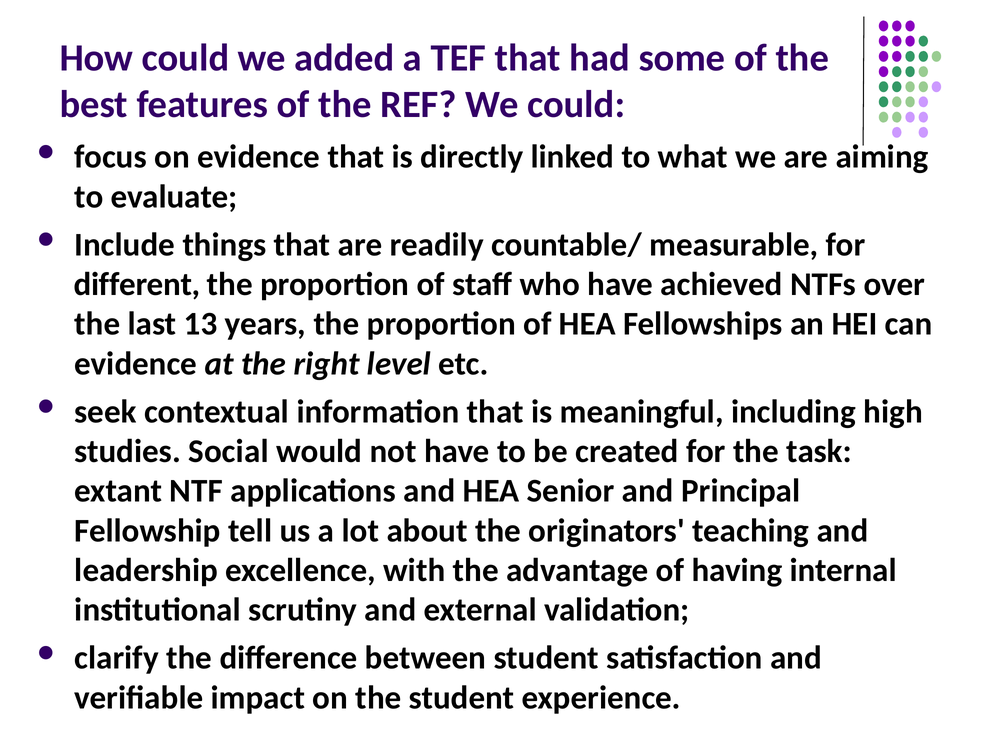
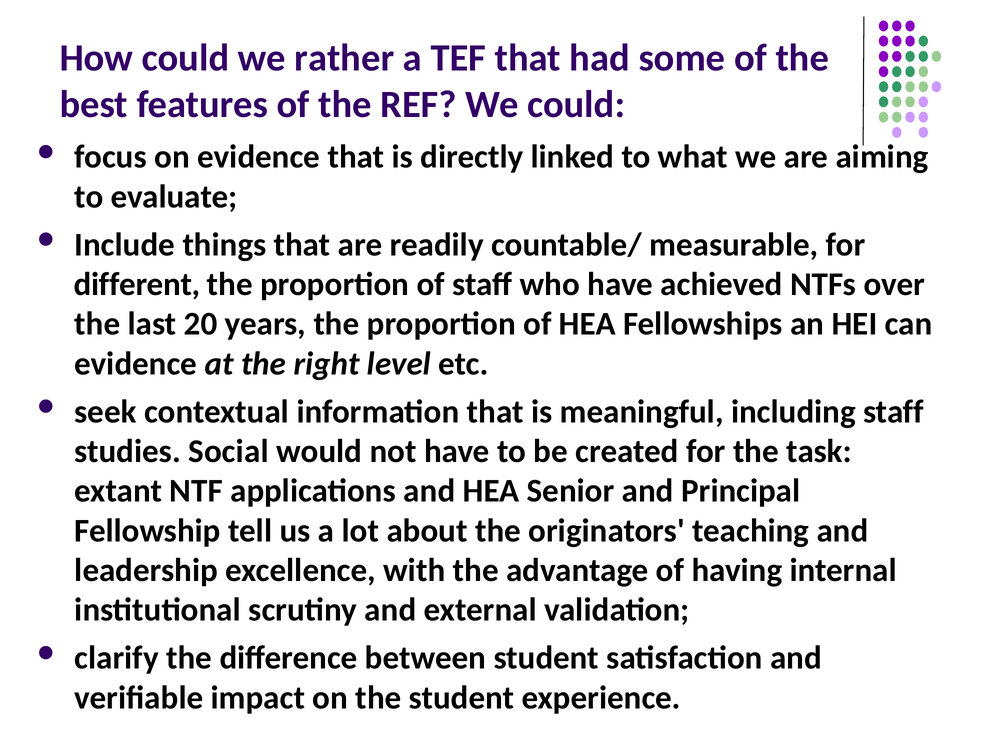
added: added -> rather
13: 13 -> 20
including high: high -> staff
